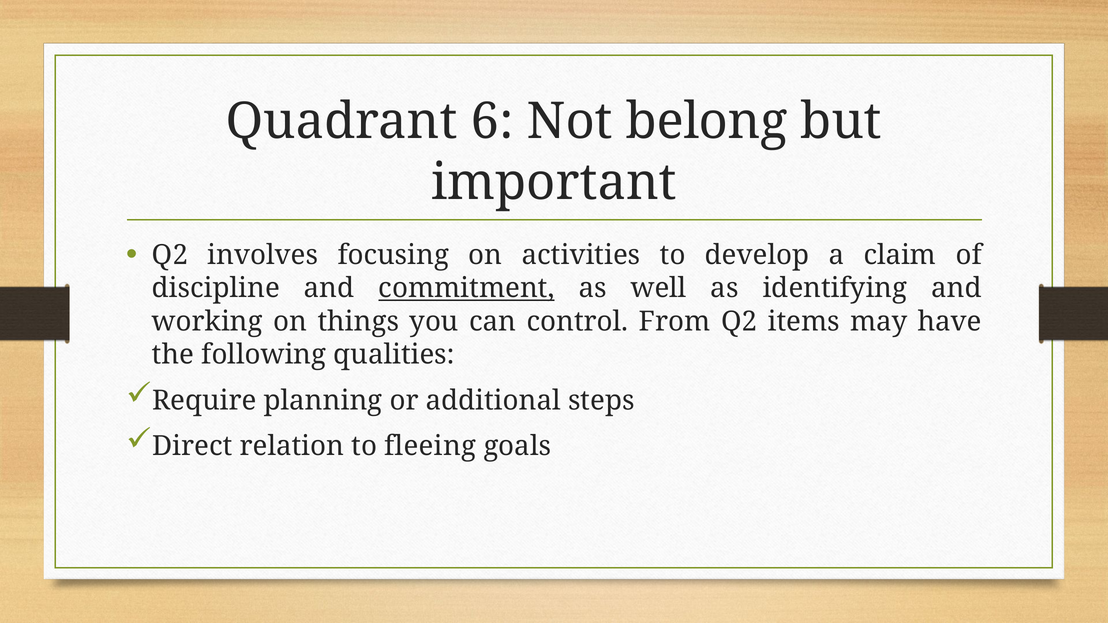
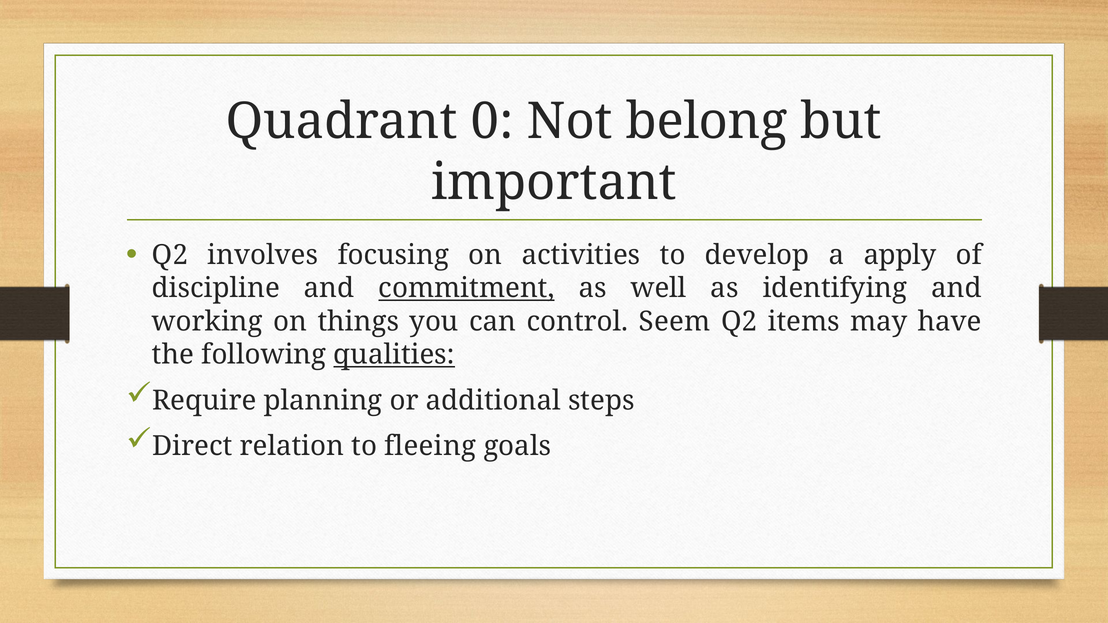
6: 6 -> 0
claim: claim -> apply
From: From -> Seem
qualities underline: none -> present
